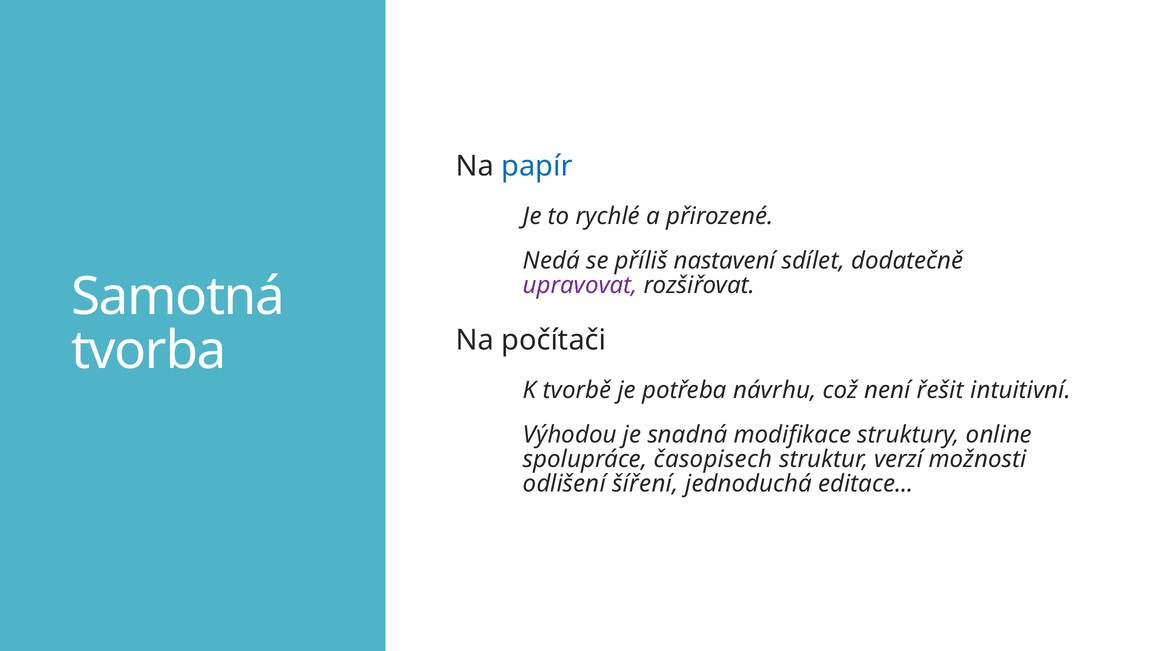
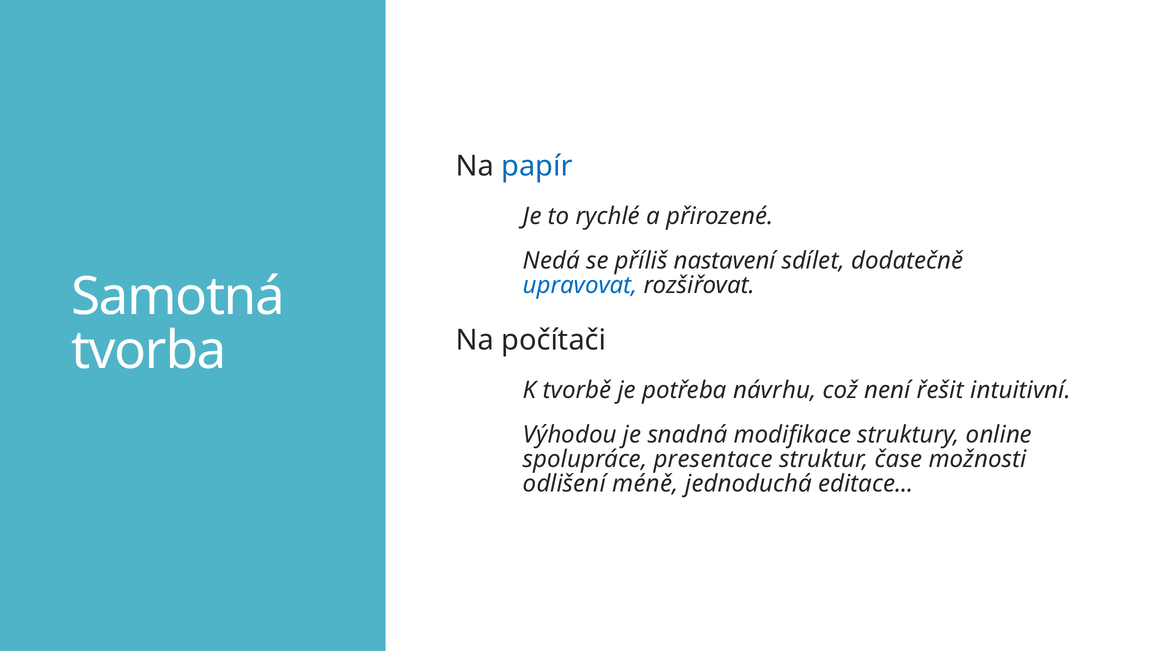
upravovat colour: purple -> blue
časopisech: časopisech -> presentace
verzí: verzí -> čase
šíření: šíření -> méně
